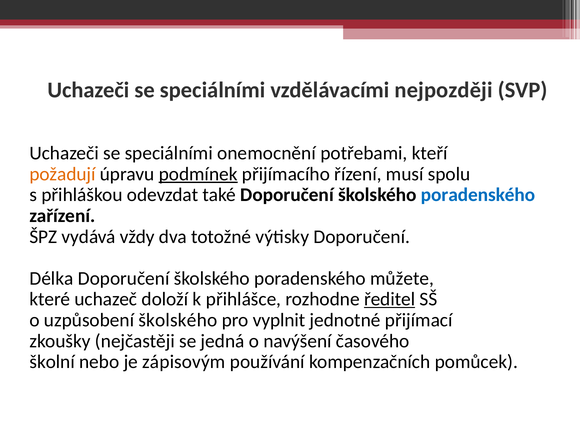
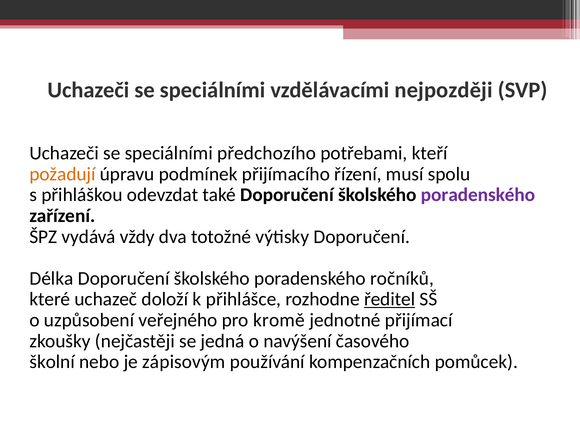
onemocnění: onemocnění -> předchozího
podmínek underline: present -> none
poradenského at (478, 195) colour: blue -> purple
můžete: můžete -> ročníků
uzpůsobení školského: školského -> veřejného
vyplnit: vyplnit -> kromě
